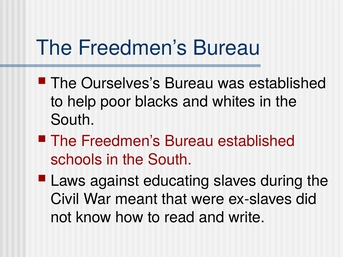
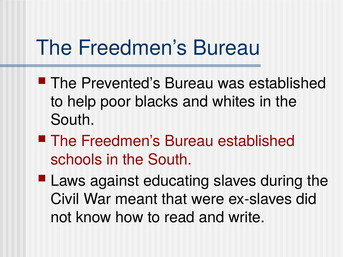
Ourselves’s: Ourselves’s -> Prevented’s
